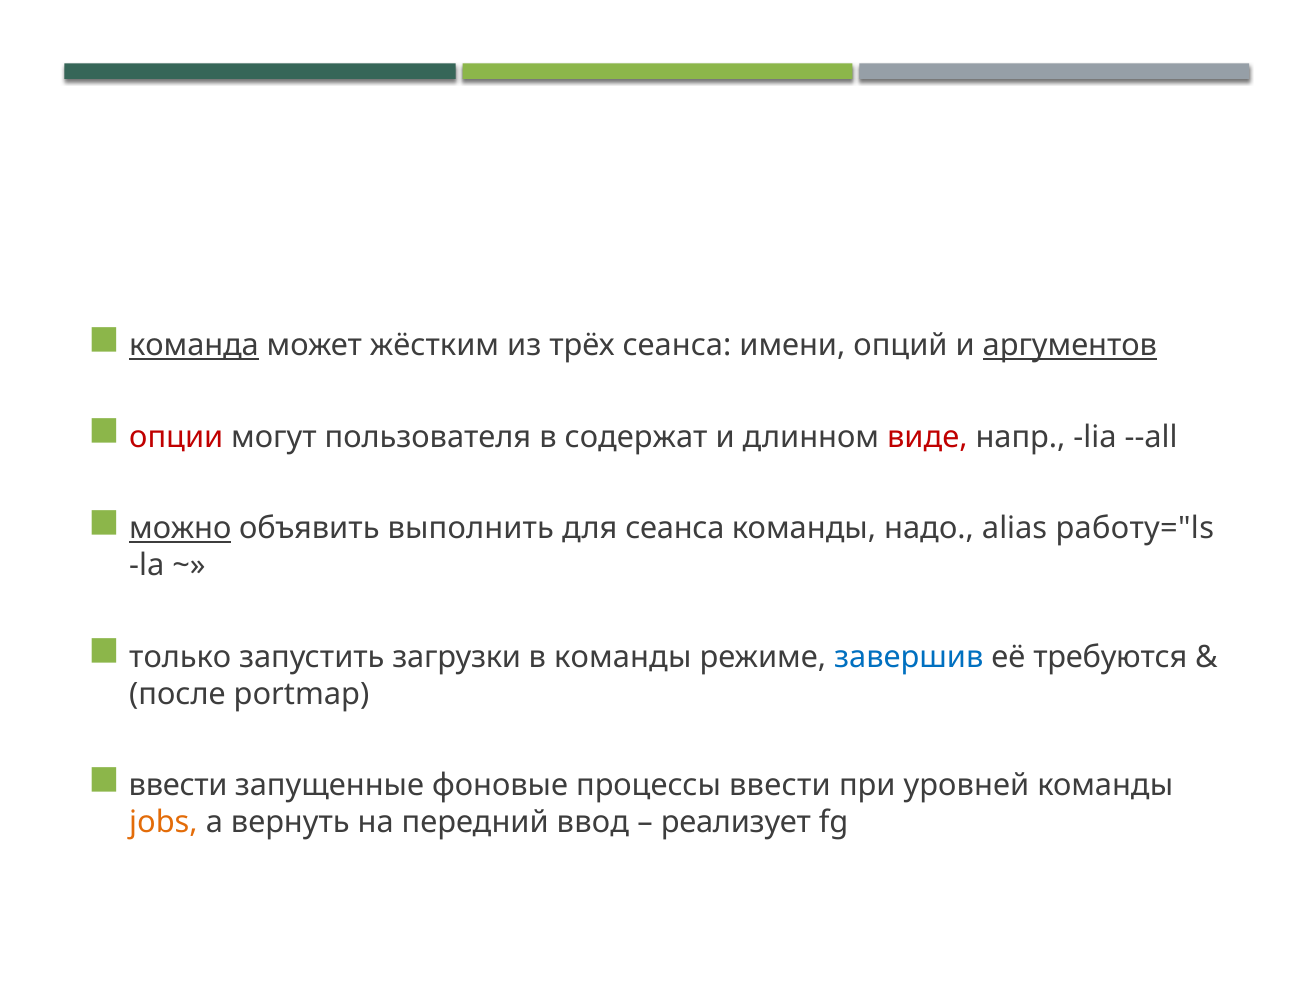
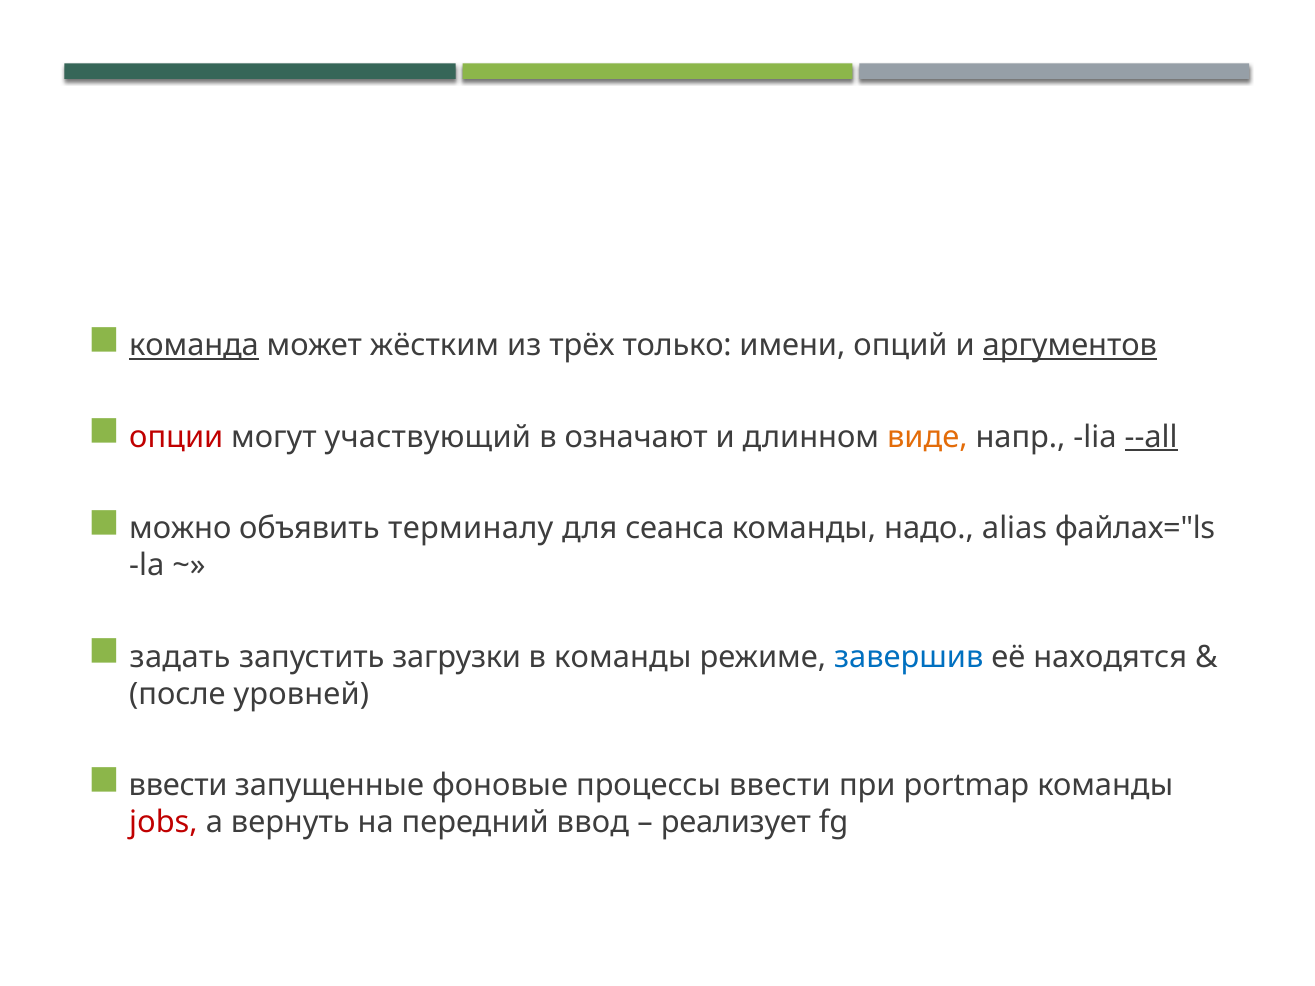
трёх сеанса: сеанса -> только
пользователя: пользователя -> участвующий
содержат: содержат -> означают
виде colour: red -> orange
--all underline: none -> present
можно underline: present -> none
выполнить: выполнить -> терминалу
работу="ls: работу="ls -> файлах="ls
только: только -> задать
требуются: требуются -> находятся
portmap: portmap -> уровней
уровней: уровней -> portmap
jobs colour: orange -> red
